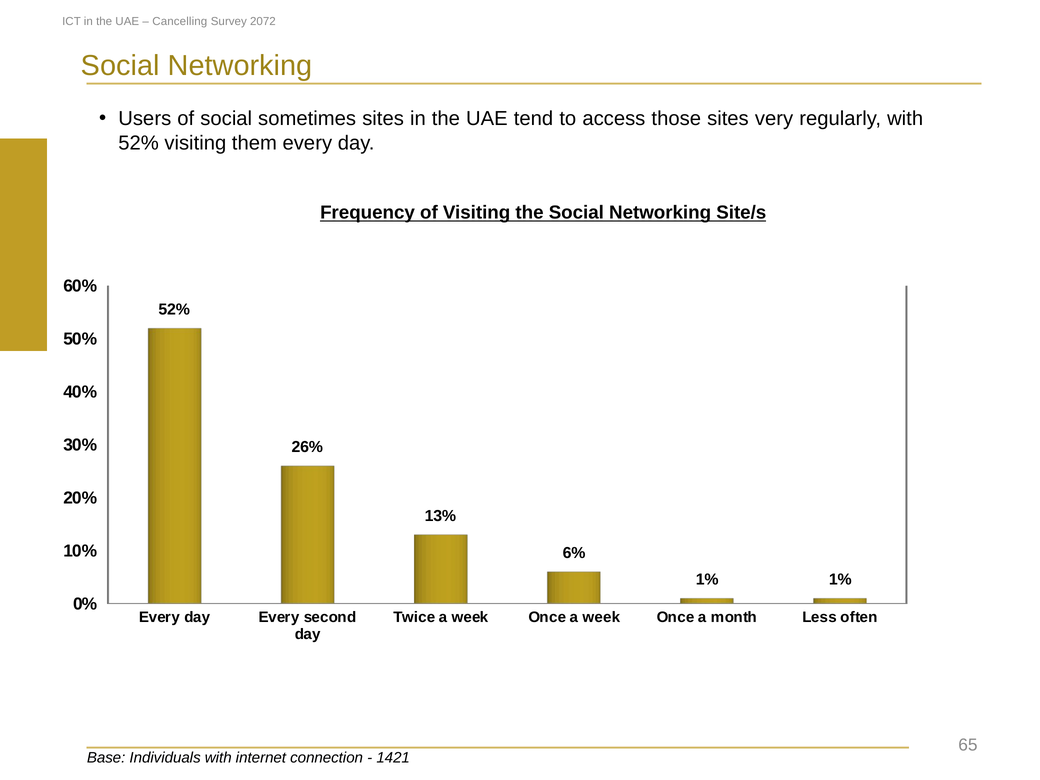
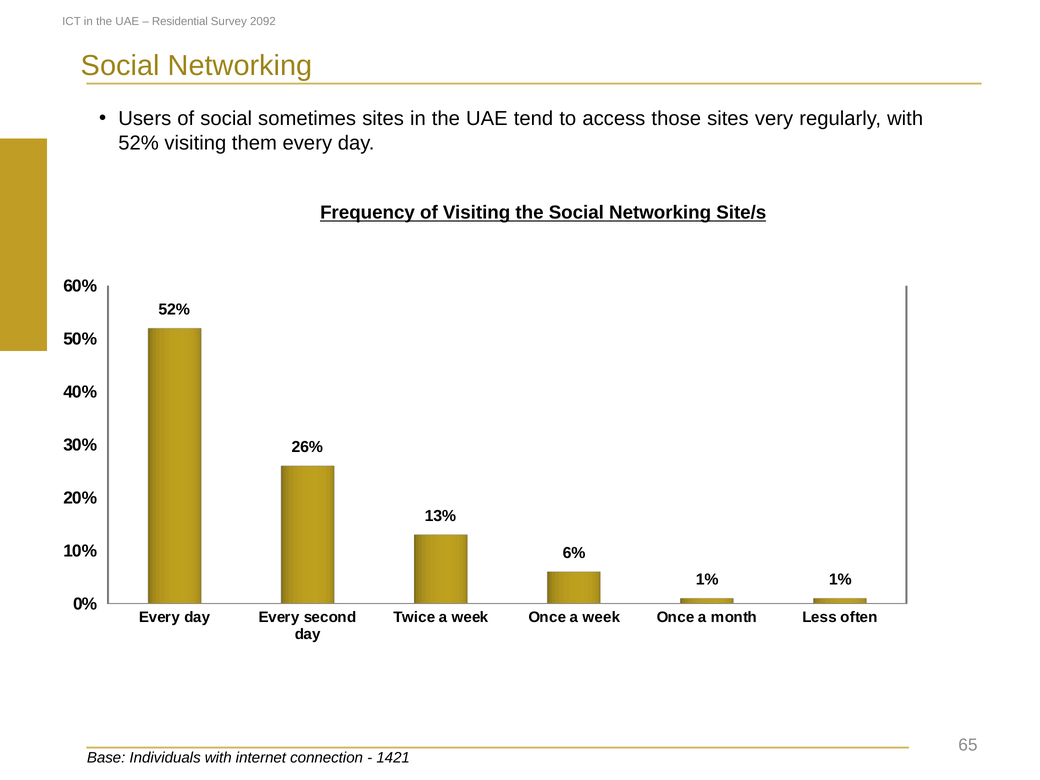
Cancelling: Cancelling -> Residential
2072: 2072 -> 2092
